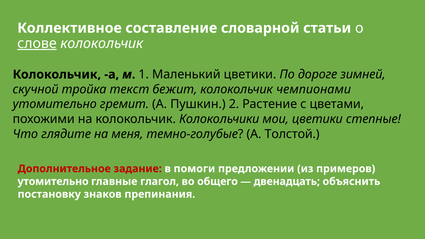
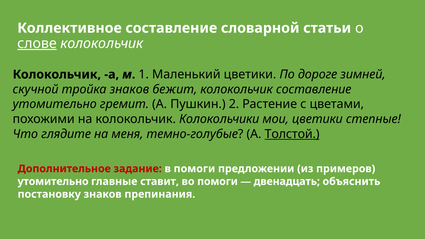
тройка текст: текст -> знаков
колокольчик чемпионами: чемпионами -> составление
Толстой underline: none -> present
глагол: глагол -> ставит
во общего: общего -> помоги
